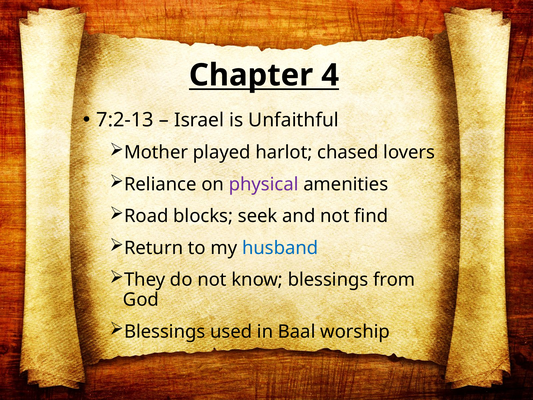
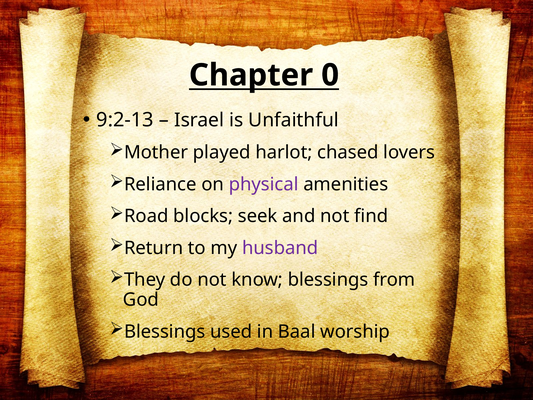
4: 4 -> 0
7:2-13: 7:2-13 -> 9:2-13
husband colour: blue -> purple
